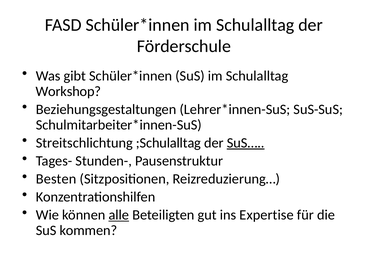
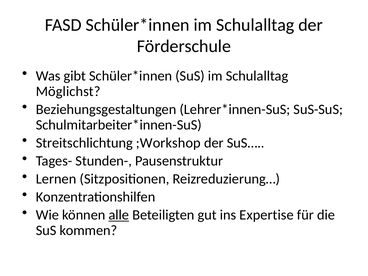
Workshop: Workshop -> Möglichst
;Schulalltag: ;Schulalltag -> ;Workshop
SuS… underline: present -> none
Besten: Besten -> Lernen
